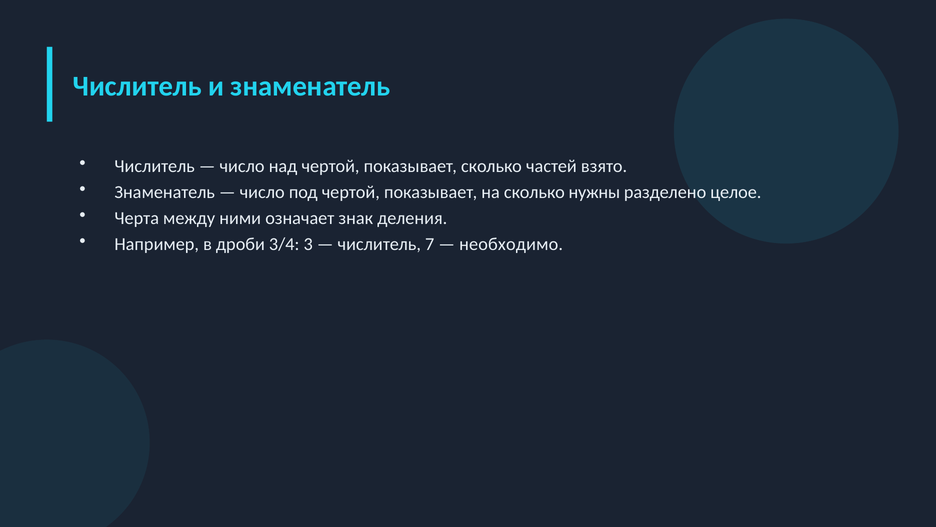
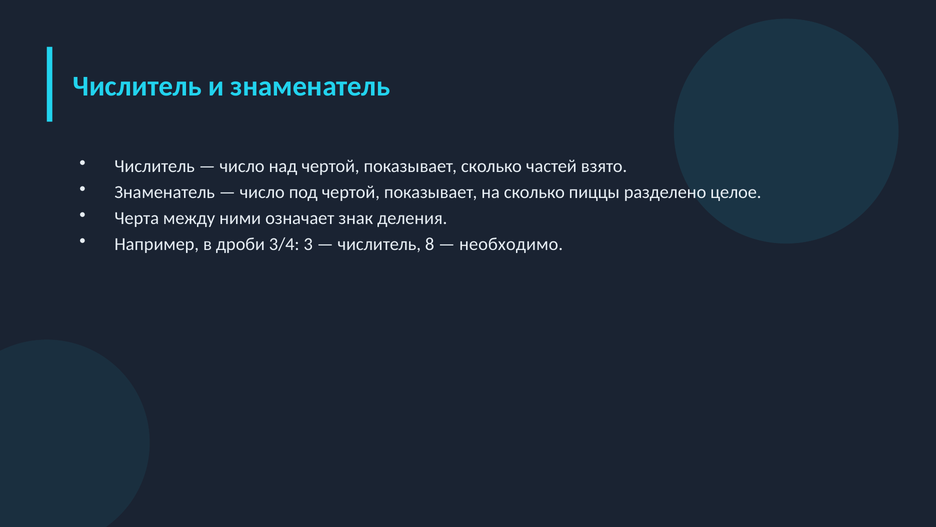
нужны: нужны -> пиццы
7: 7 -> 8
